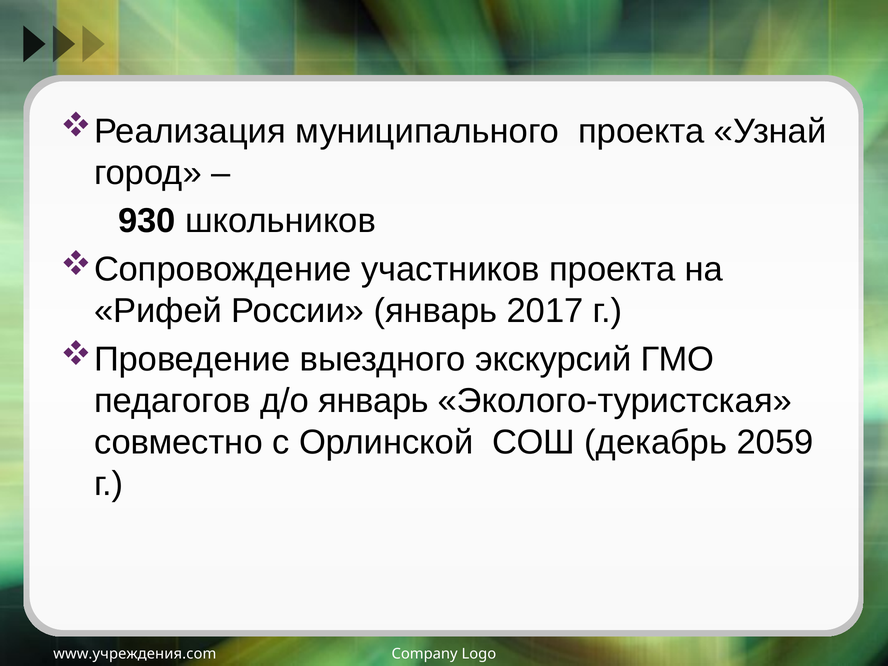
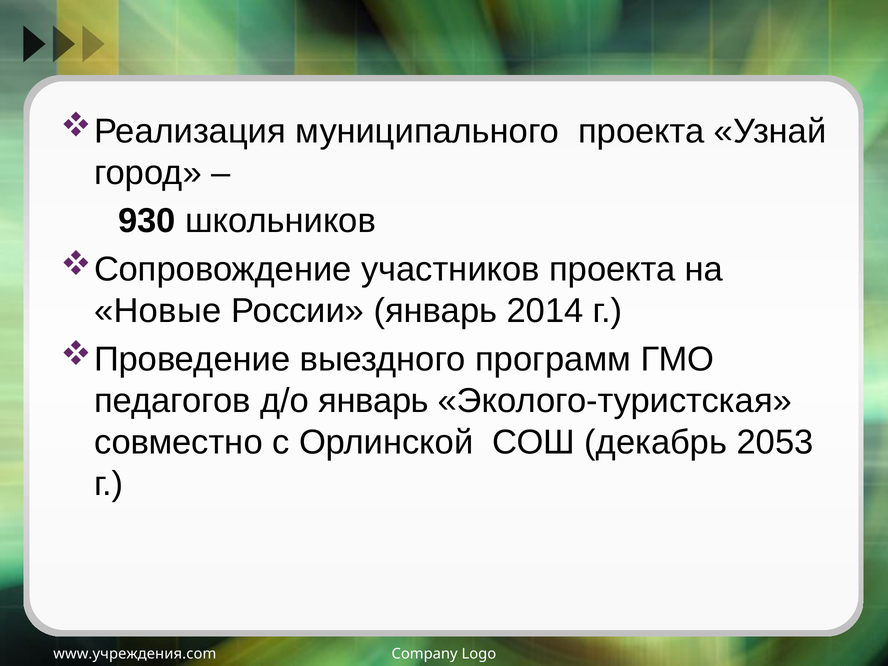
Рифей: Рифей -> Новые
2017: 2017 -> 2014
экскурсий: экскурсий -> программ
2059: 2059 -> 2053
